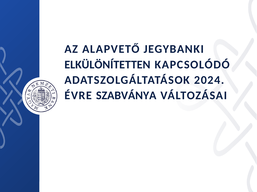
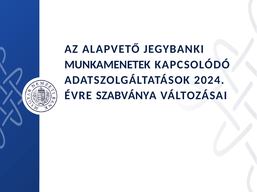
ELKÜLÖNÍTETTEN: ELKÜLÖNÍTETTEN -> MUNKAMENETEK
